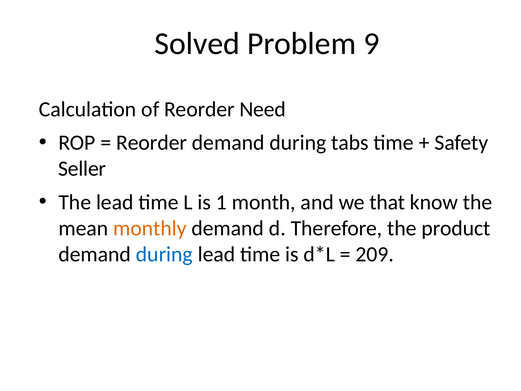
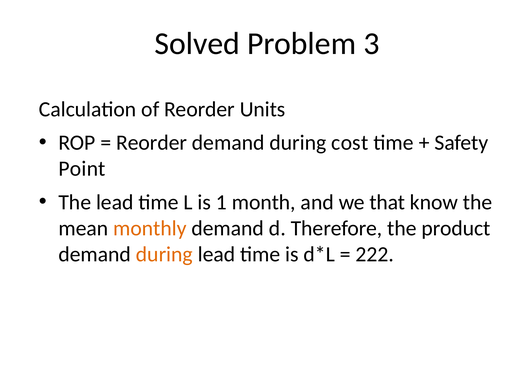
9: 9 -> 3
Need: Need -> Units
tabs: tabs -> cost
Seller: Seller -> Point
during at (164, 254) colour: blue -> orange
209: 209 -> 222
